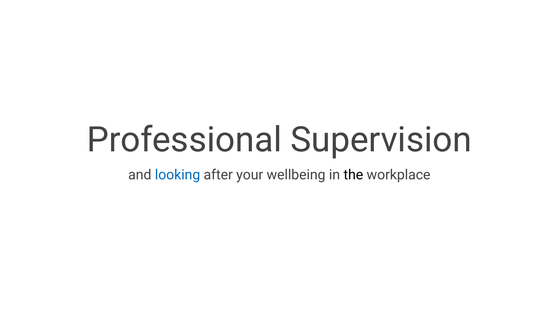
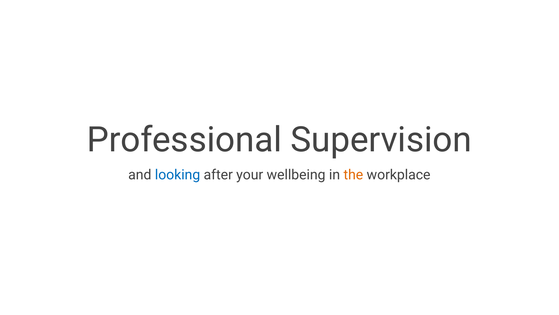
the colour: black -> orange
